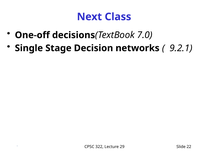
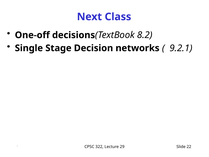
7.0: 7.0 -> 8.2
